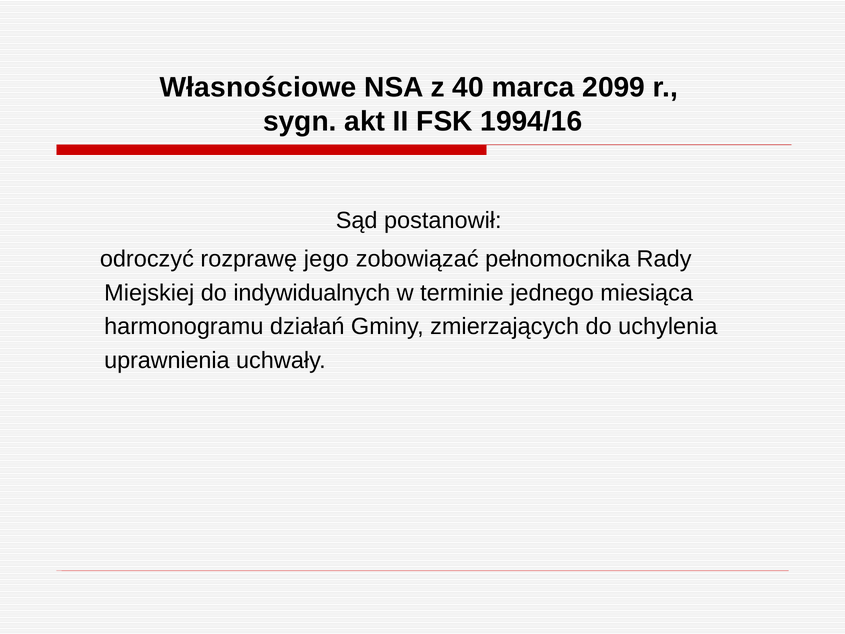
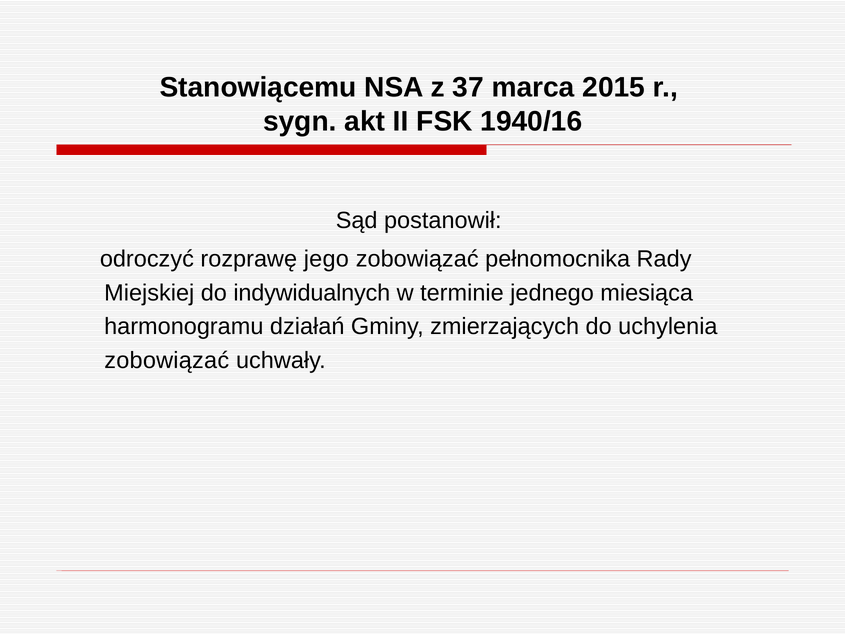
Własnościowe: Własnościowe -> Stanowiącemu
40: 40 -> 37
2099: 2099 -> 2015
1994/16: 1994/16 -> 1940/16
uprawnienia at (167, 360): uprawnienia -> zobowiązać
